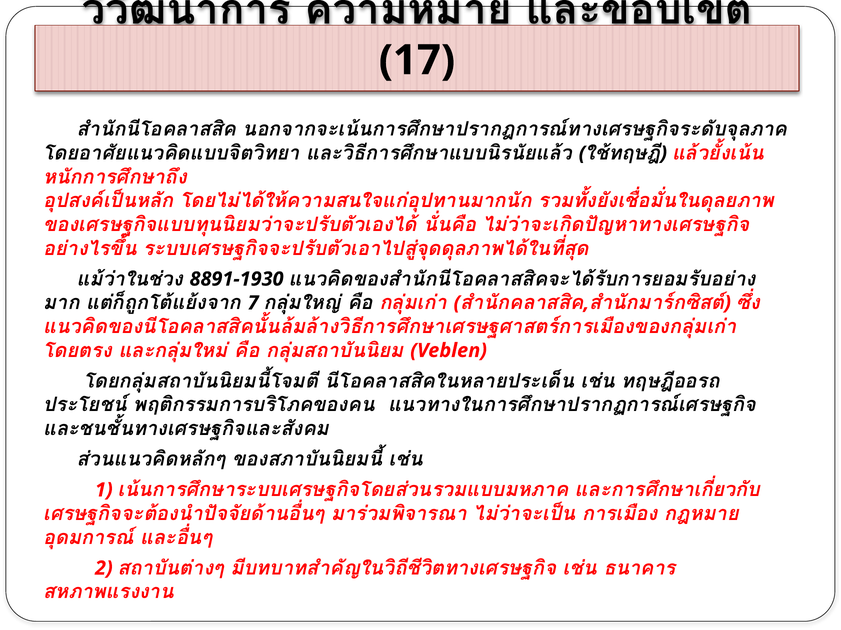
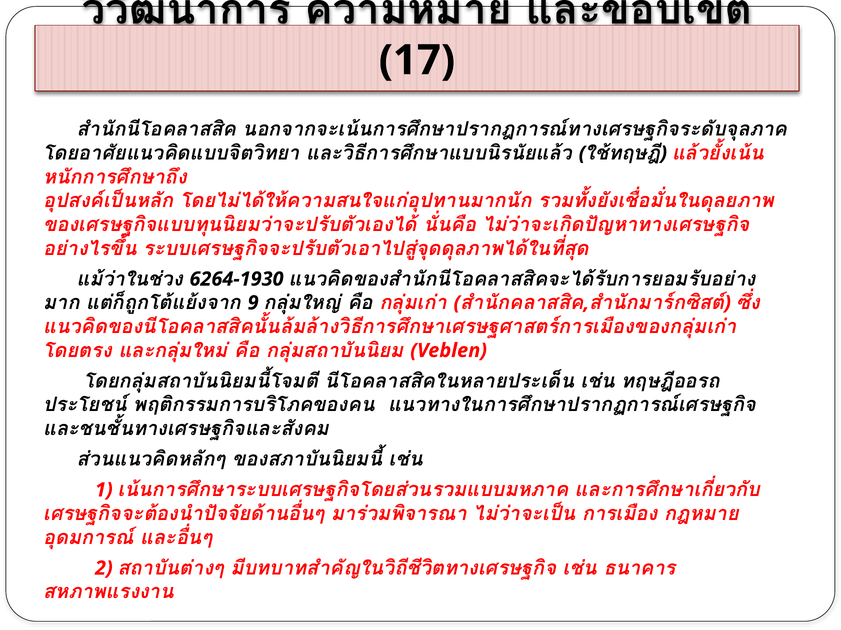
8891-1930: 8891-1930 -> 6264-1930
7: 7 -> 9
